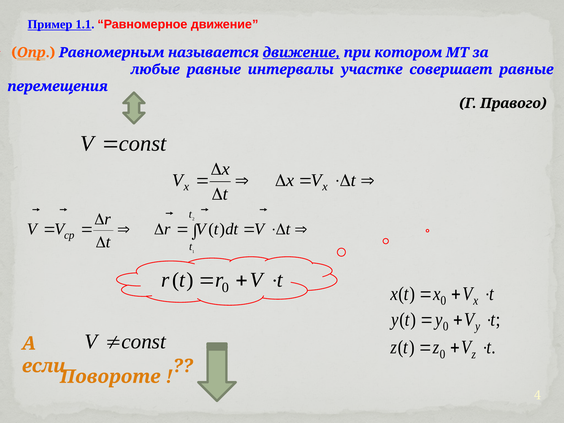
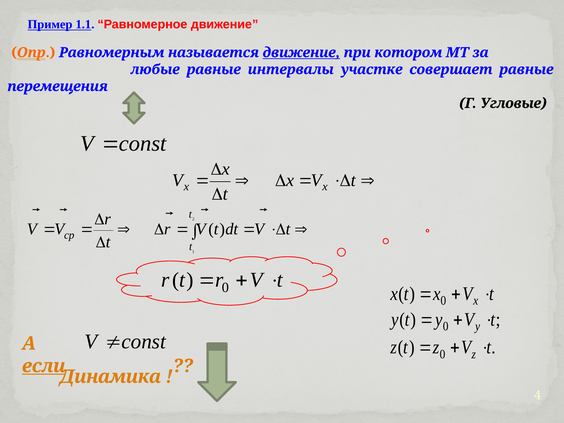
Правого: Правого -> Угловые
если underline: none -> present
Повороте: Повороте -> Динамика
